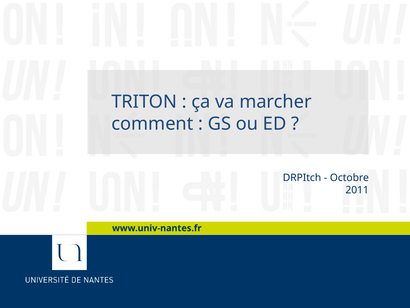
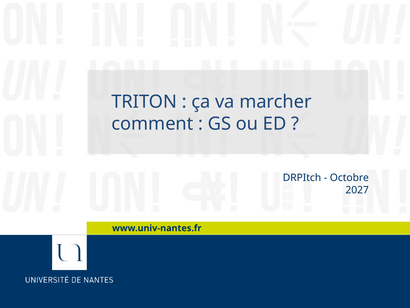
2011: 2011 -> 2027
